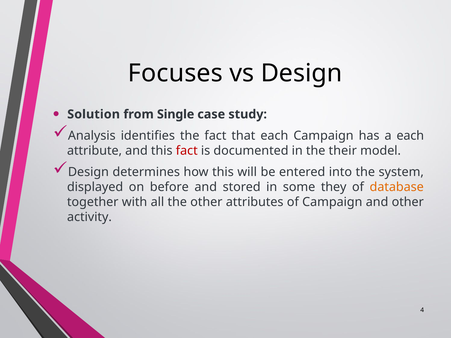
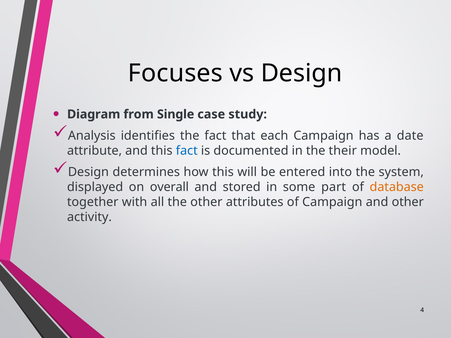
Solution: Solution -> Diagram
a each: each -> date
fact at (187, 151) colour: red -> blue
before: before -> overall
they: they -> part
